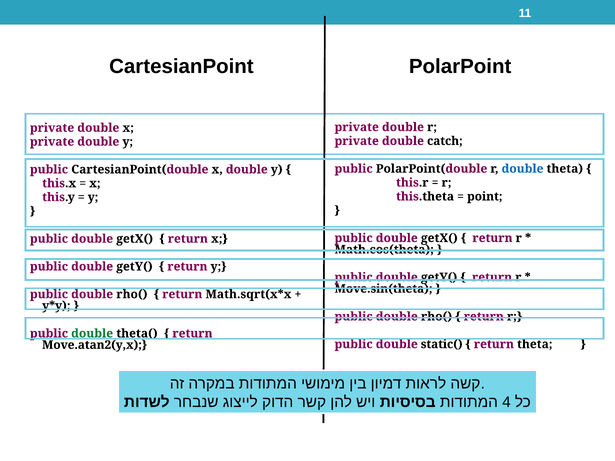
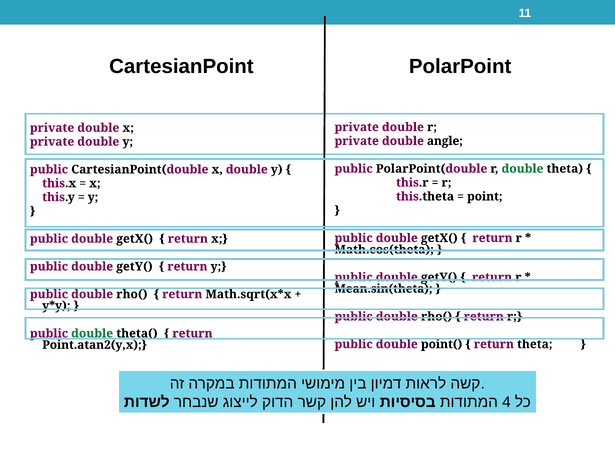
catch: catch -> angle
double at (523, 169) colour: blue -> green
Move.sin(theta: Move.sin(theta -> Mean.sin(theta
static(: static( -> point(
Move.atan2(y,x: Move.atan2(y,x -> Point.atan2(y,x
